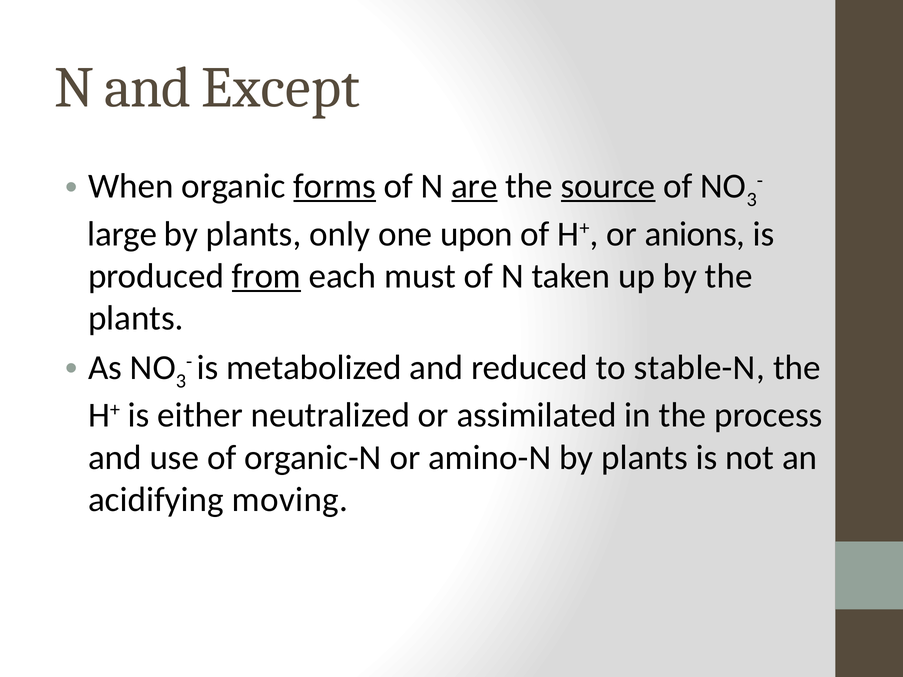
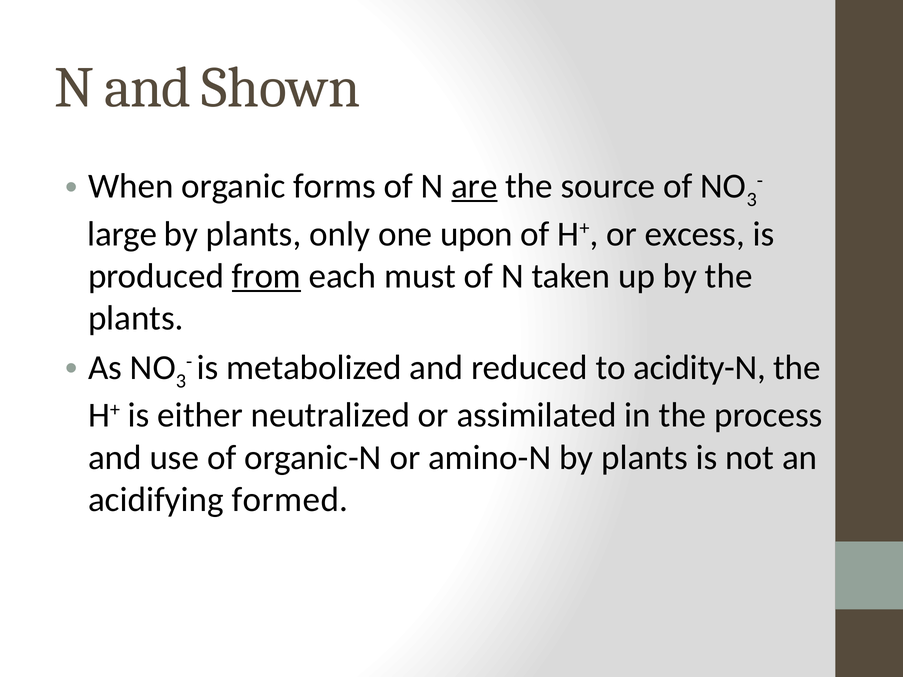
Except: Except -> Shown
forms underline: present -> none
source underline: present -> none
anions: anions -> excess
stable-N: stable-N -> acidity-N
moving: moving -> formed
